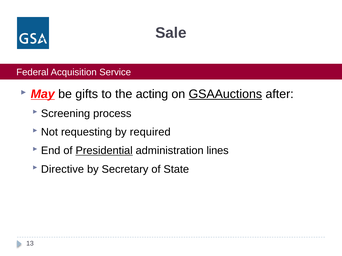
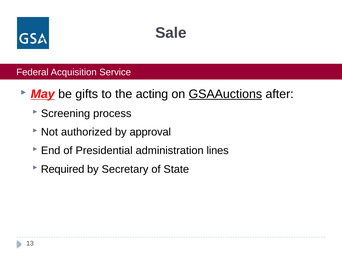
requesting: requesting -> authorized
required: required -> approval
Presidential underline: present -> none
Directive: Directive -> Required
